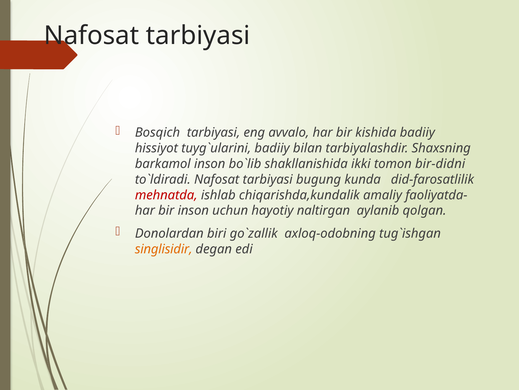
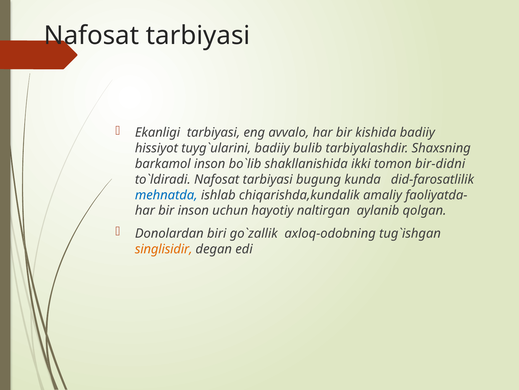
Bosqich: Bosqich -> Ekanligi
bilan: bilan -> bulib
mehnatda colour: red -> blue
